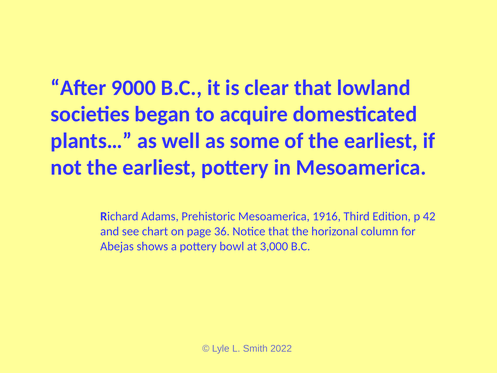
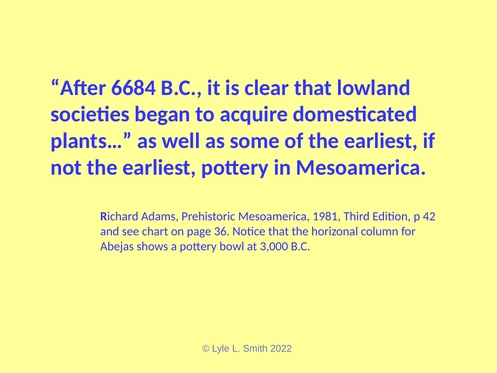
9000: 9000 -> 6684
1916: 1916 -> 1981
